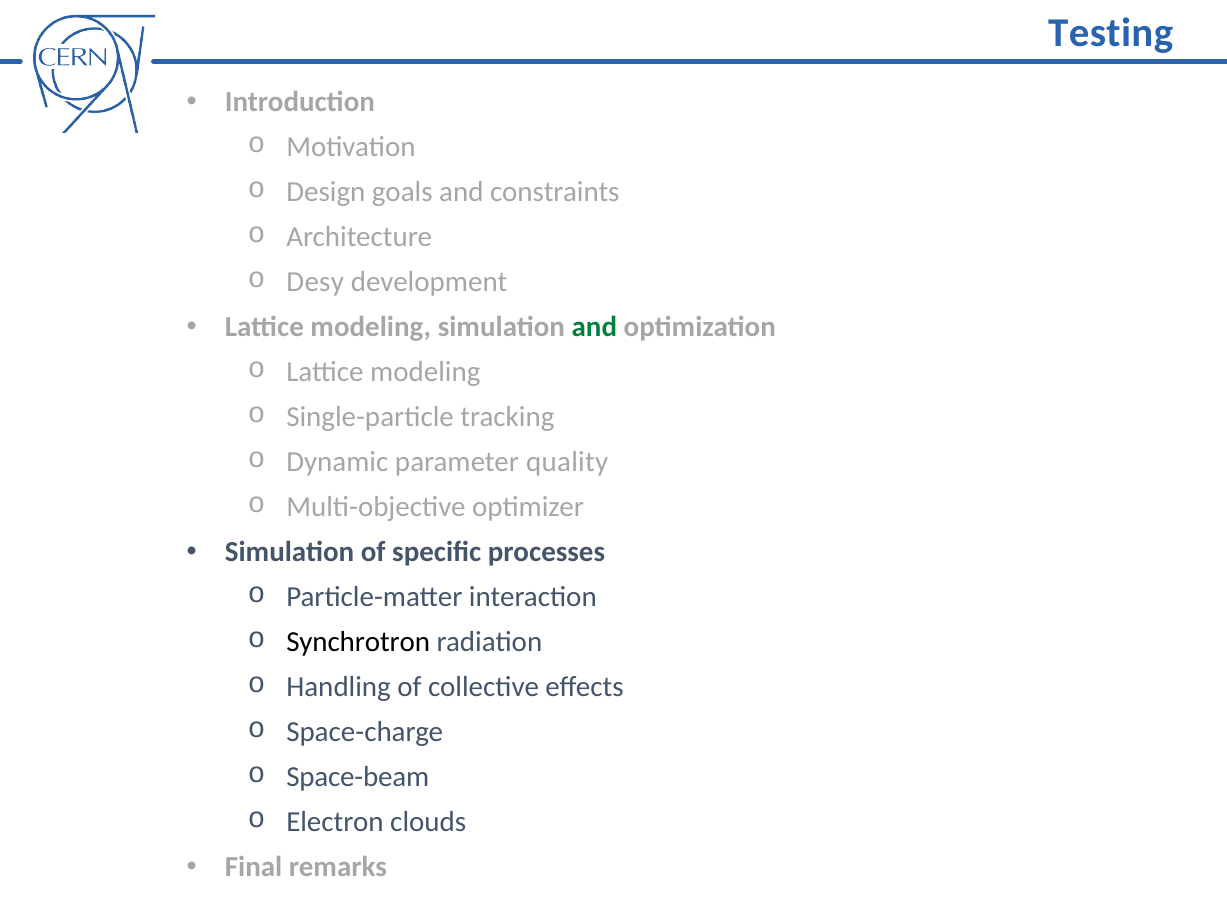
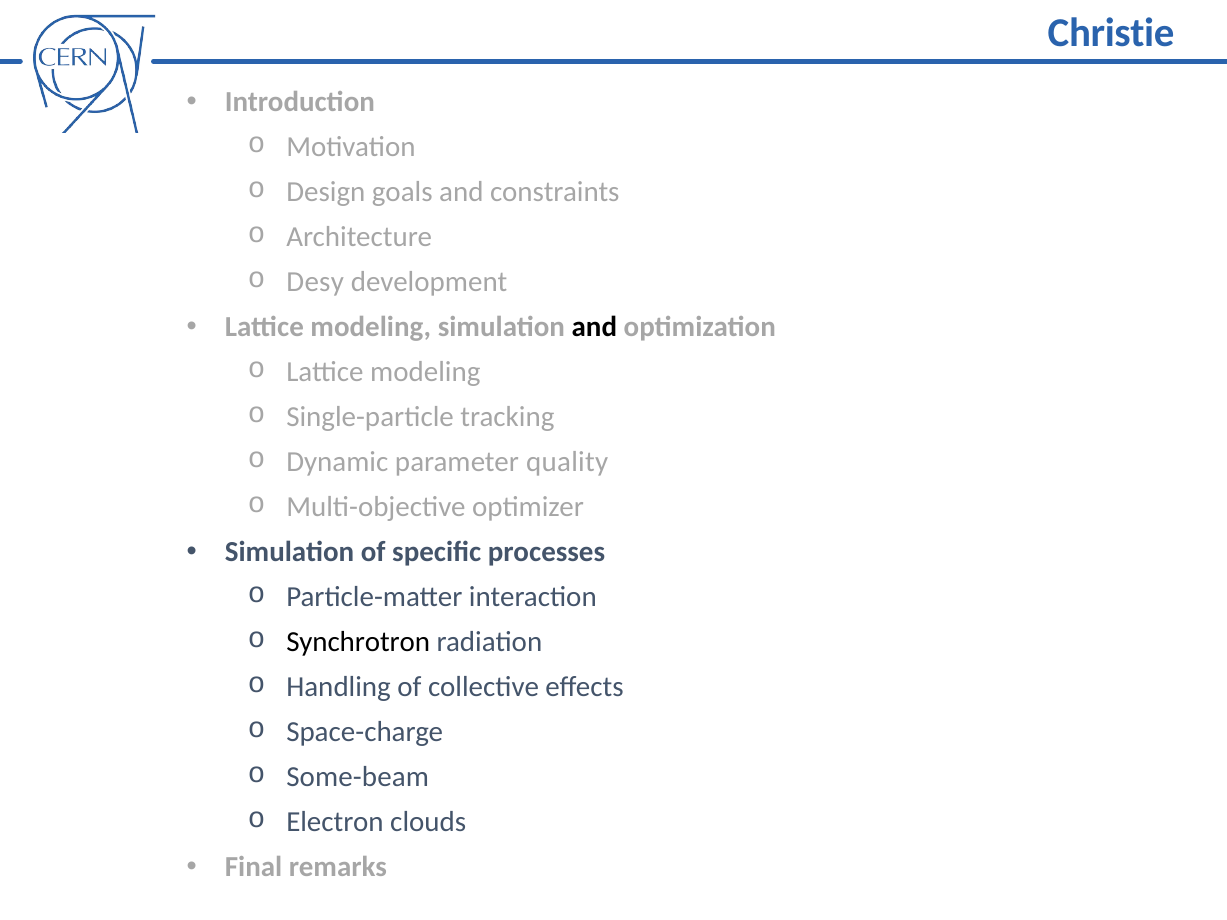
Testing: Testing -> Christie
and at (594, 327) colour: green -> black
Space-beam: Space-beam -> Some-beam
